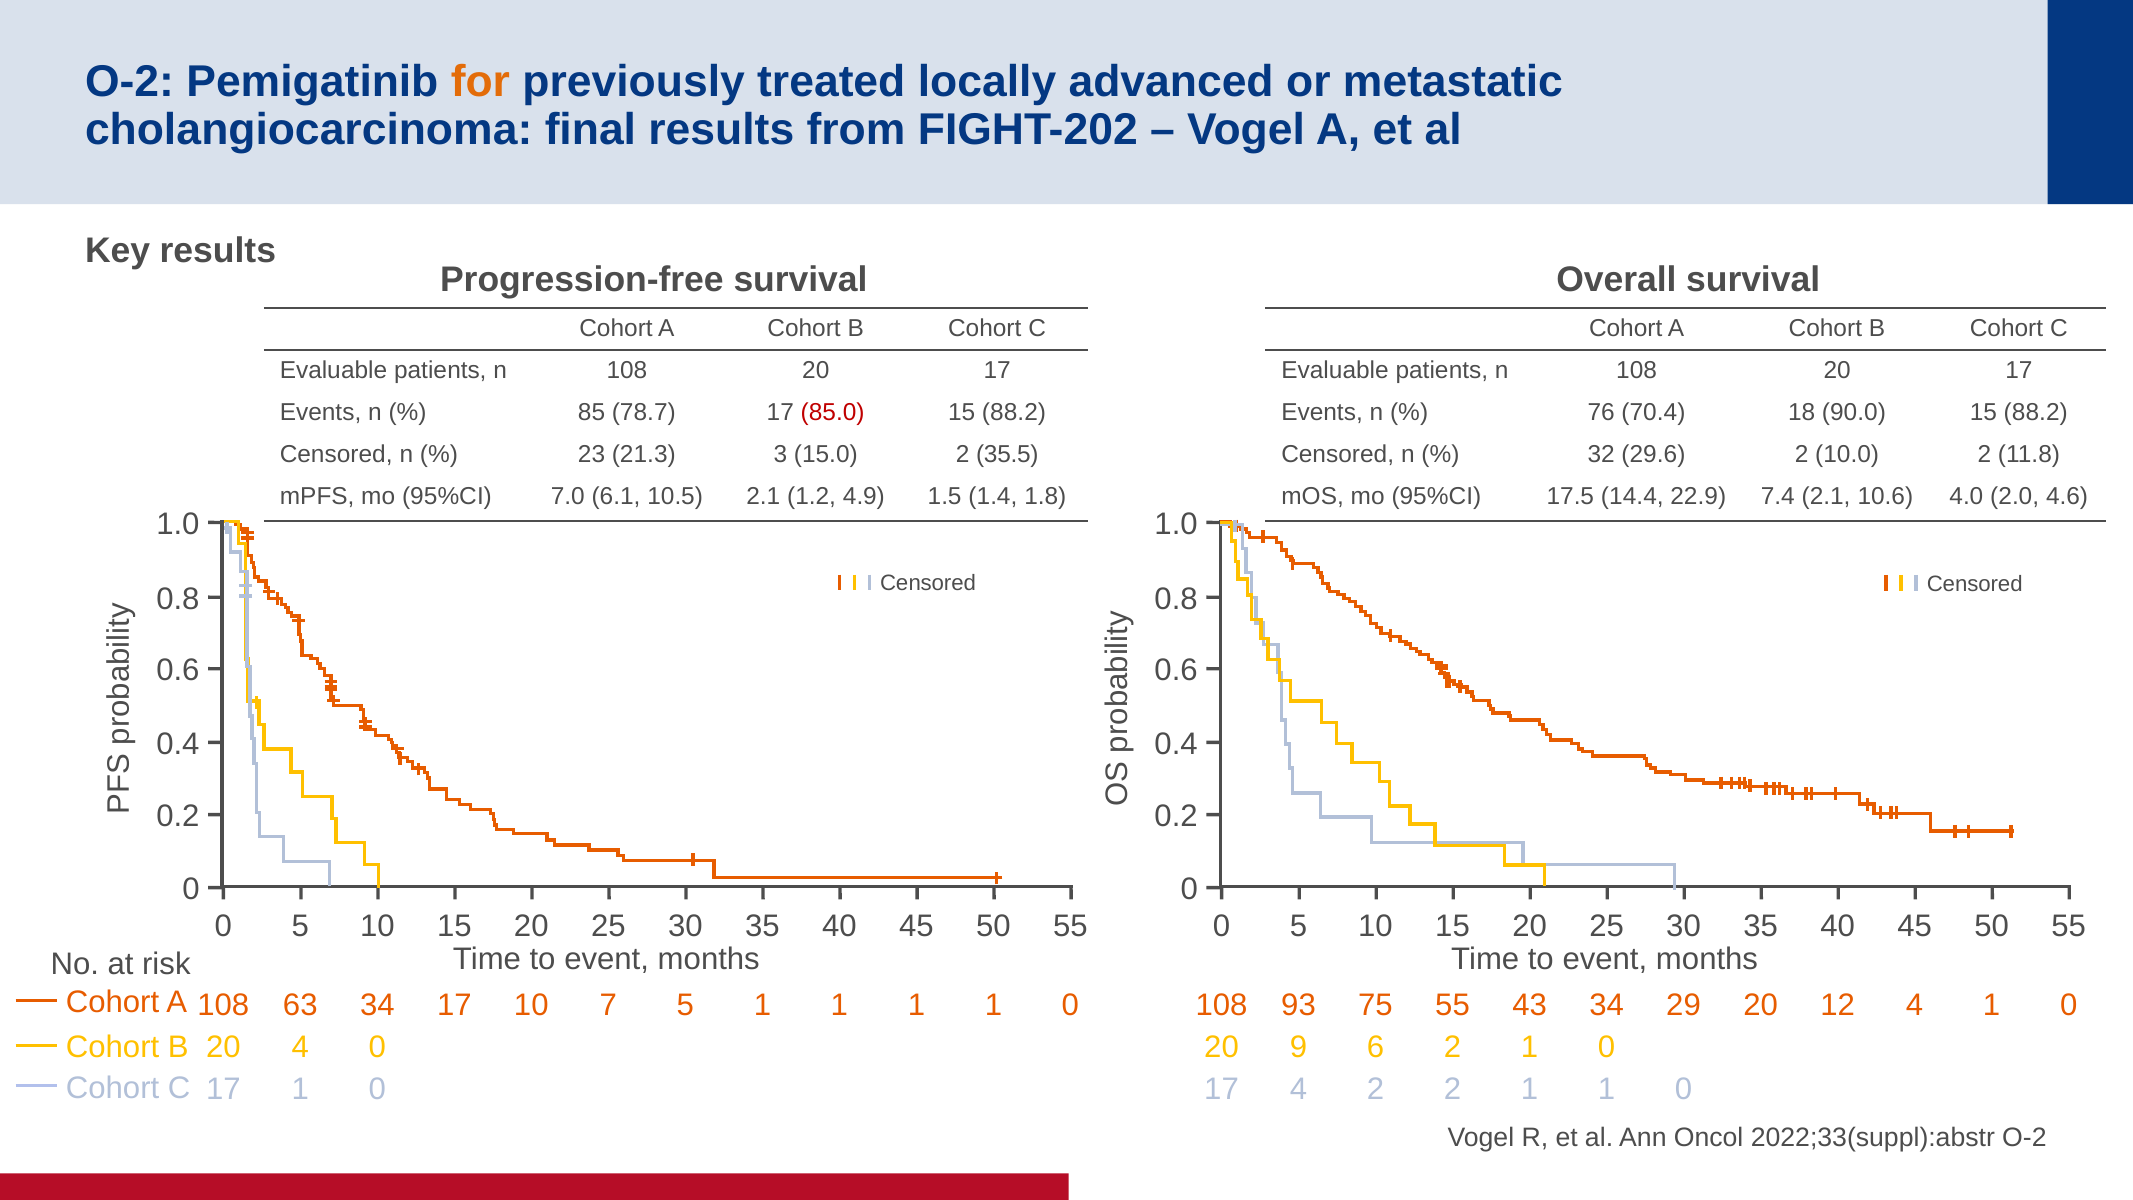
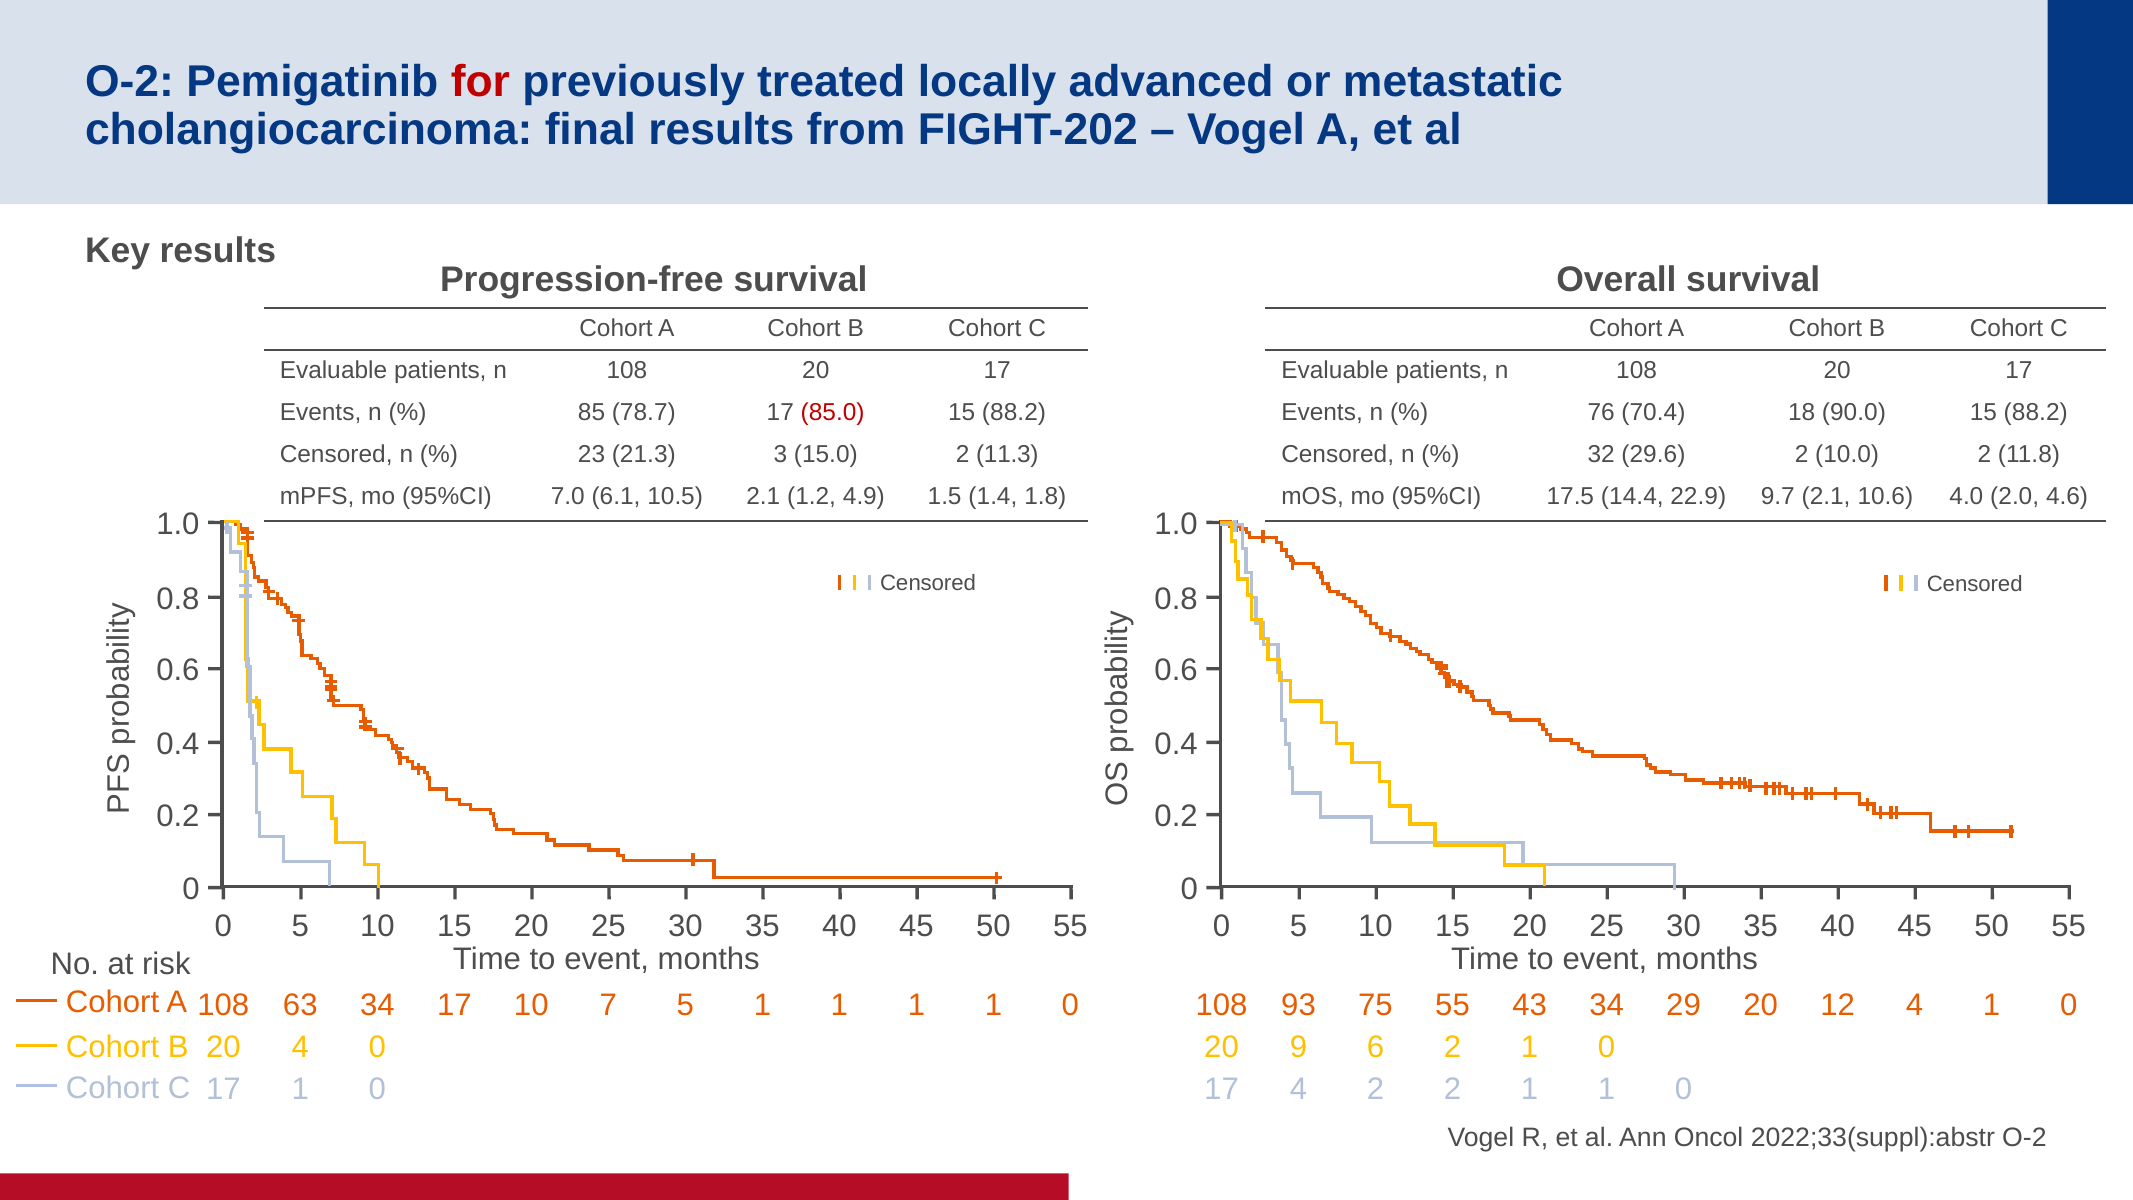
for colour: orange -> red
35.5: 35.5 -> 11.3
7.4: 7.4 -> 9.7
